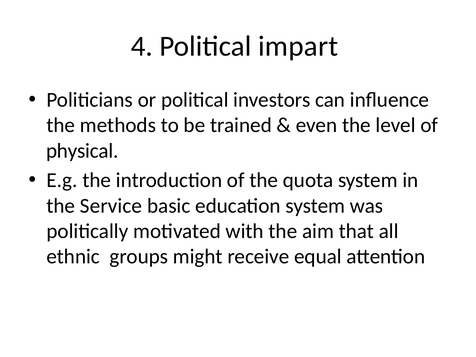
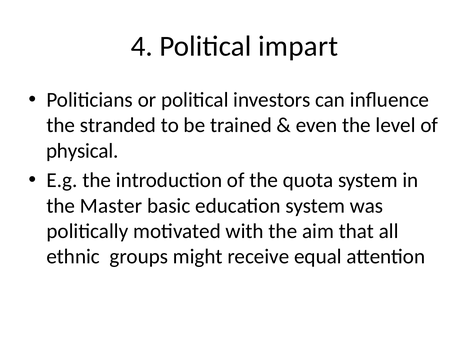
methods: methods -> stranded
Service: Service -> Master
